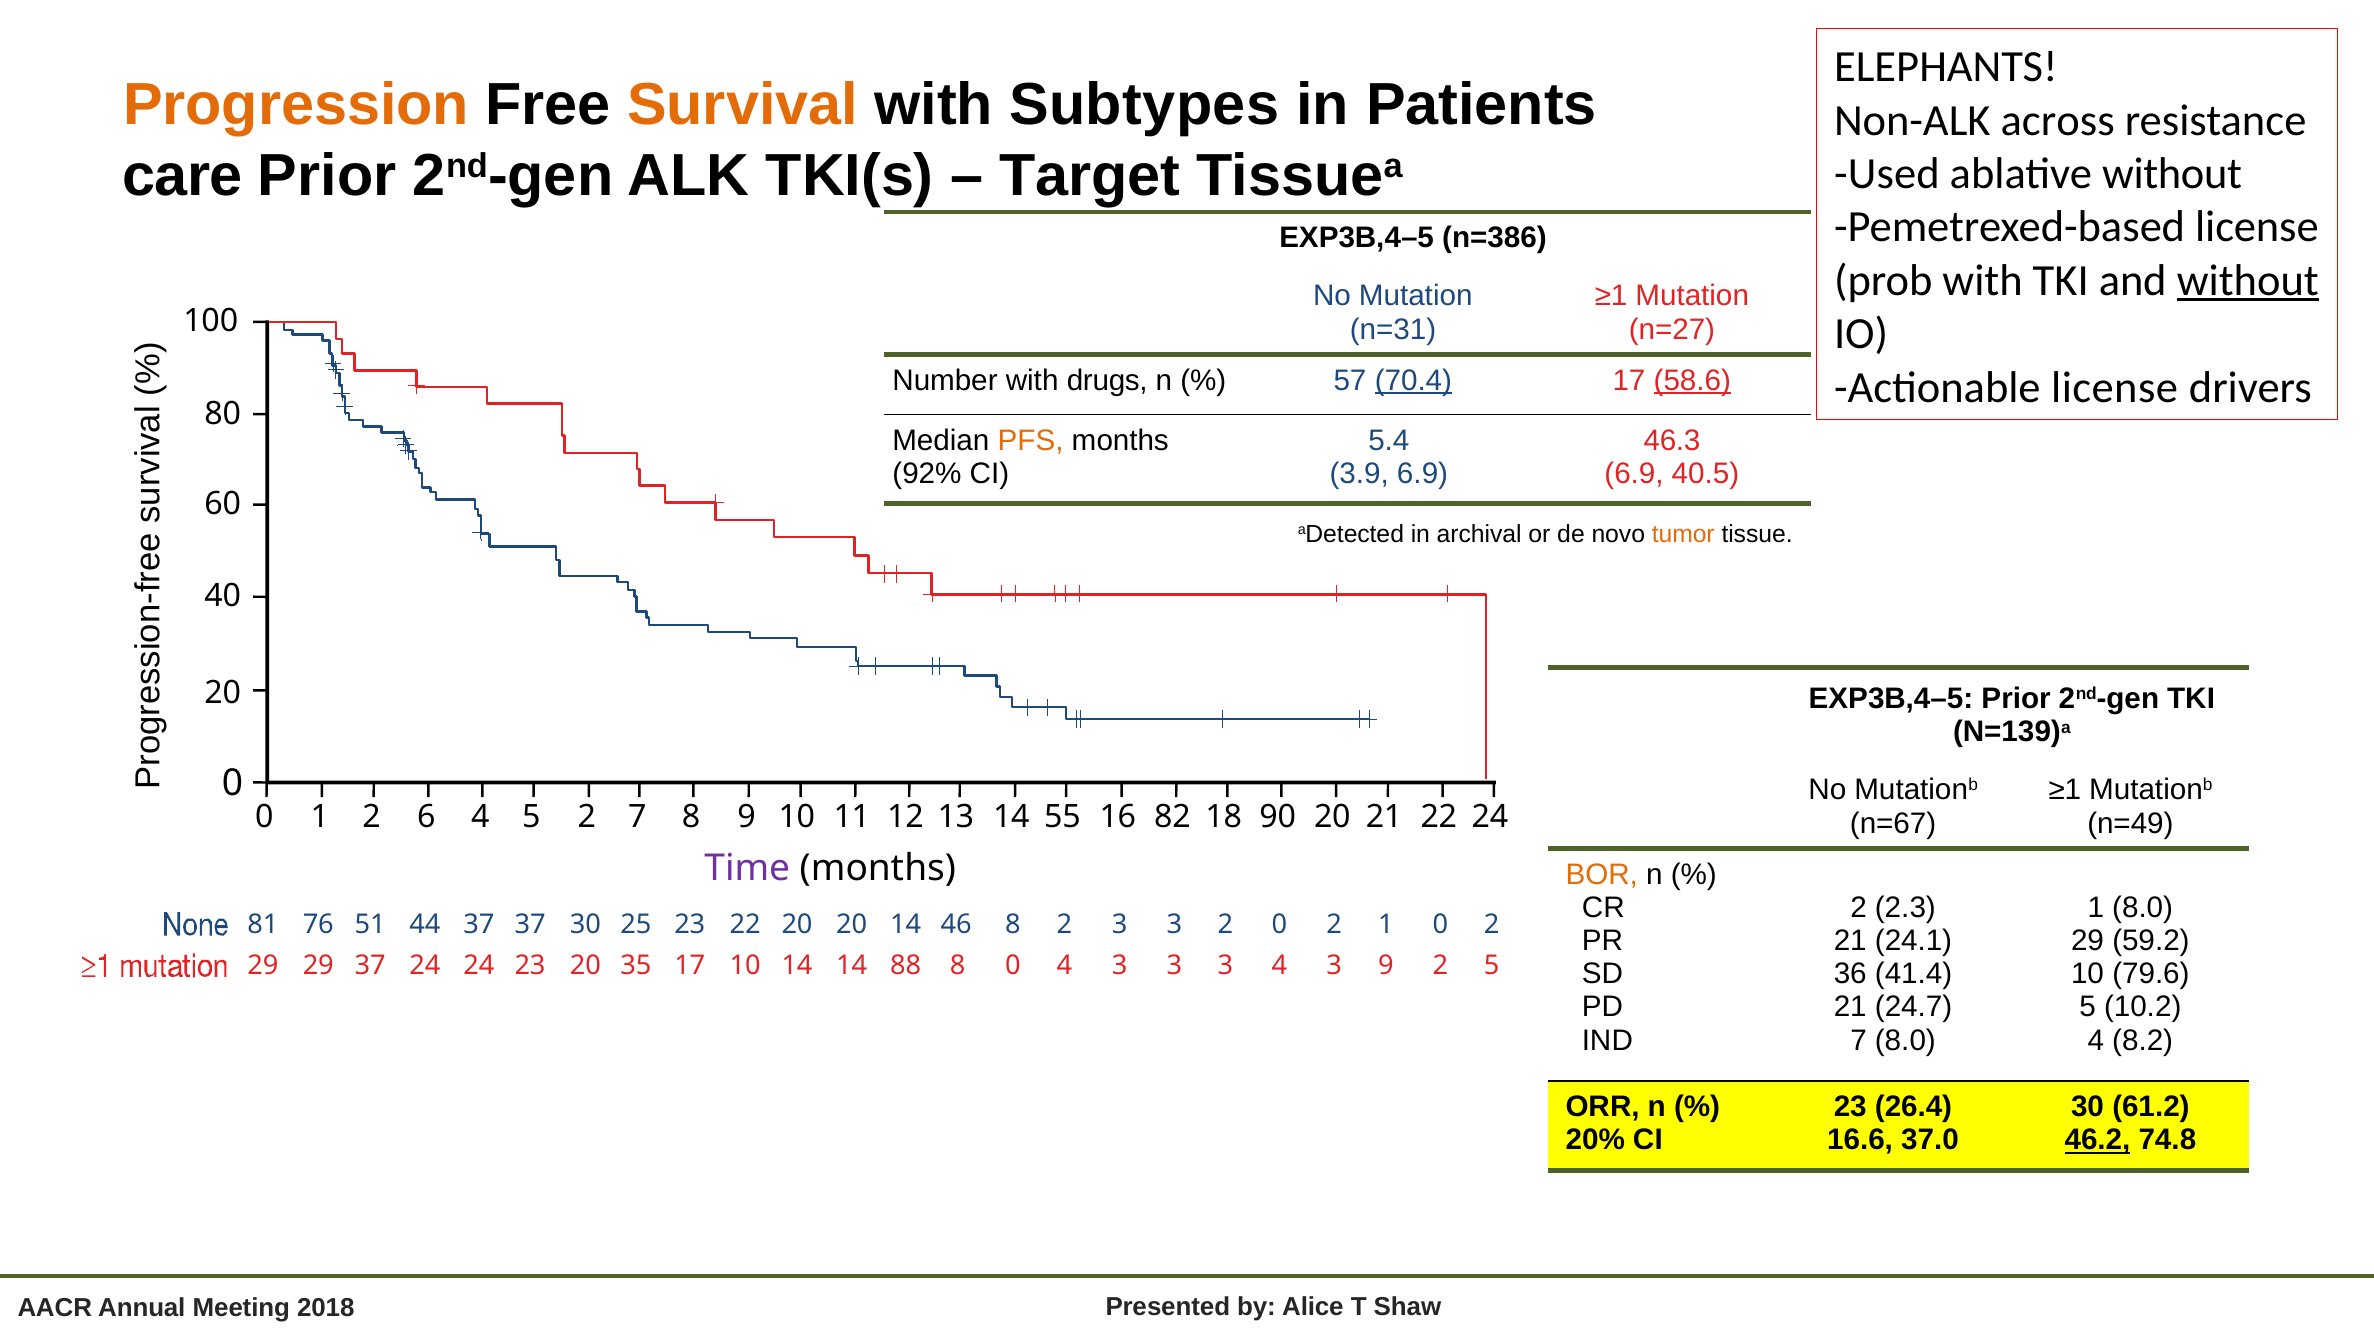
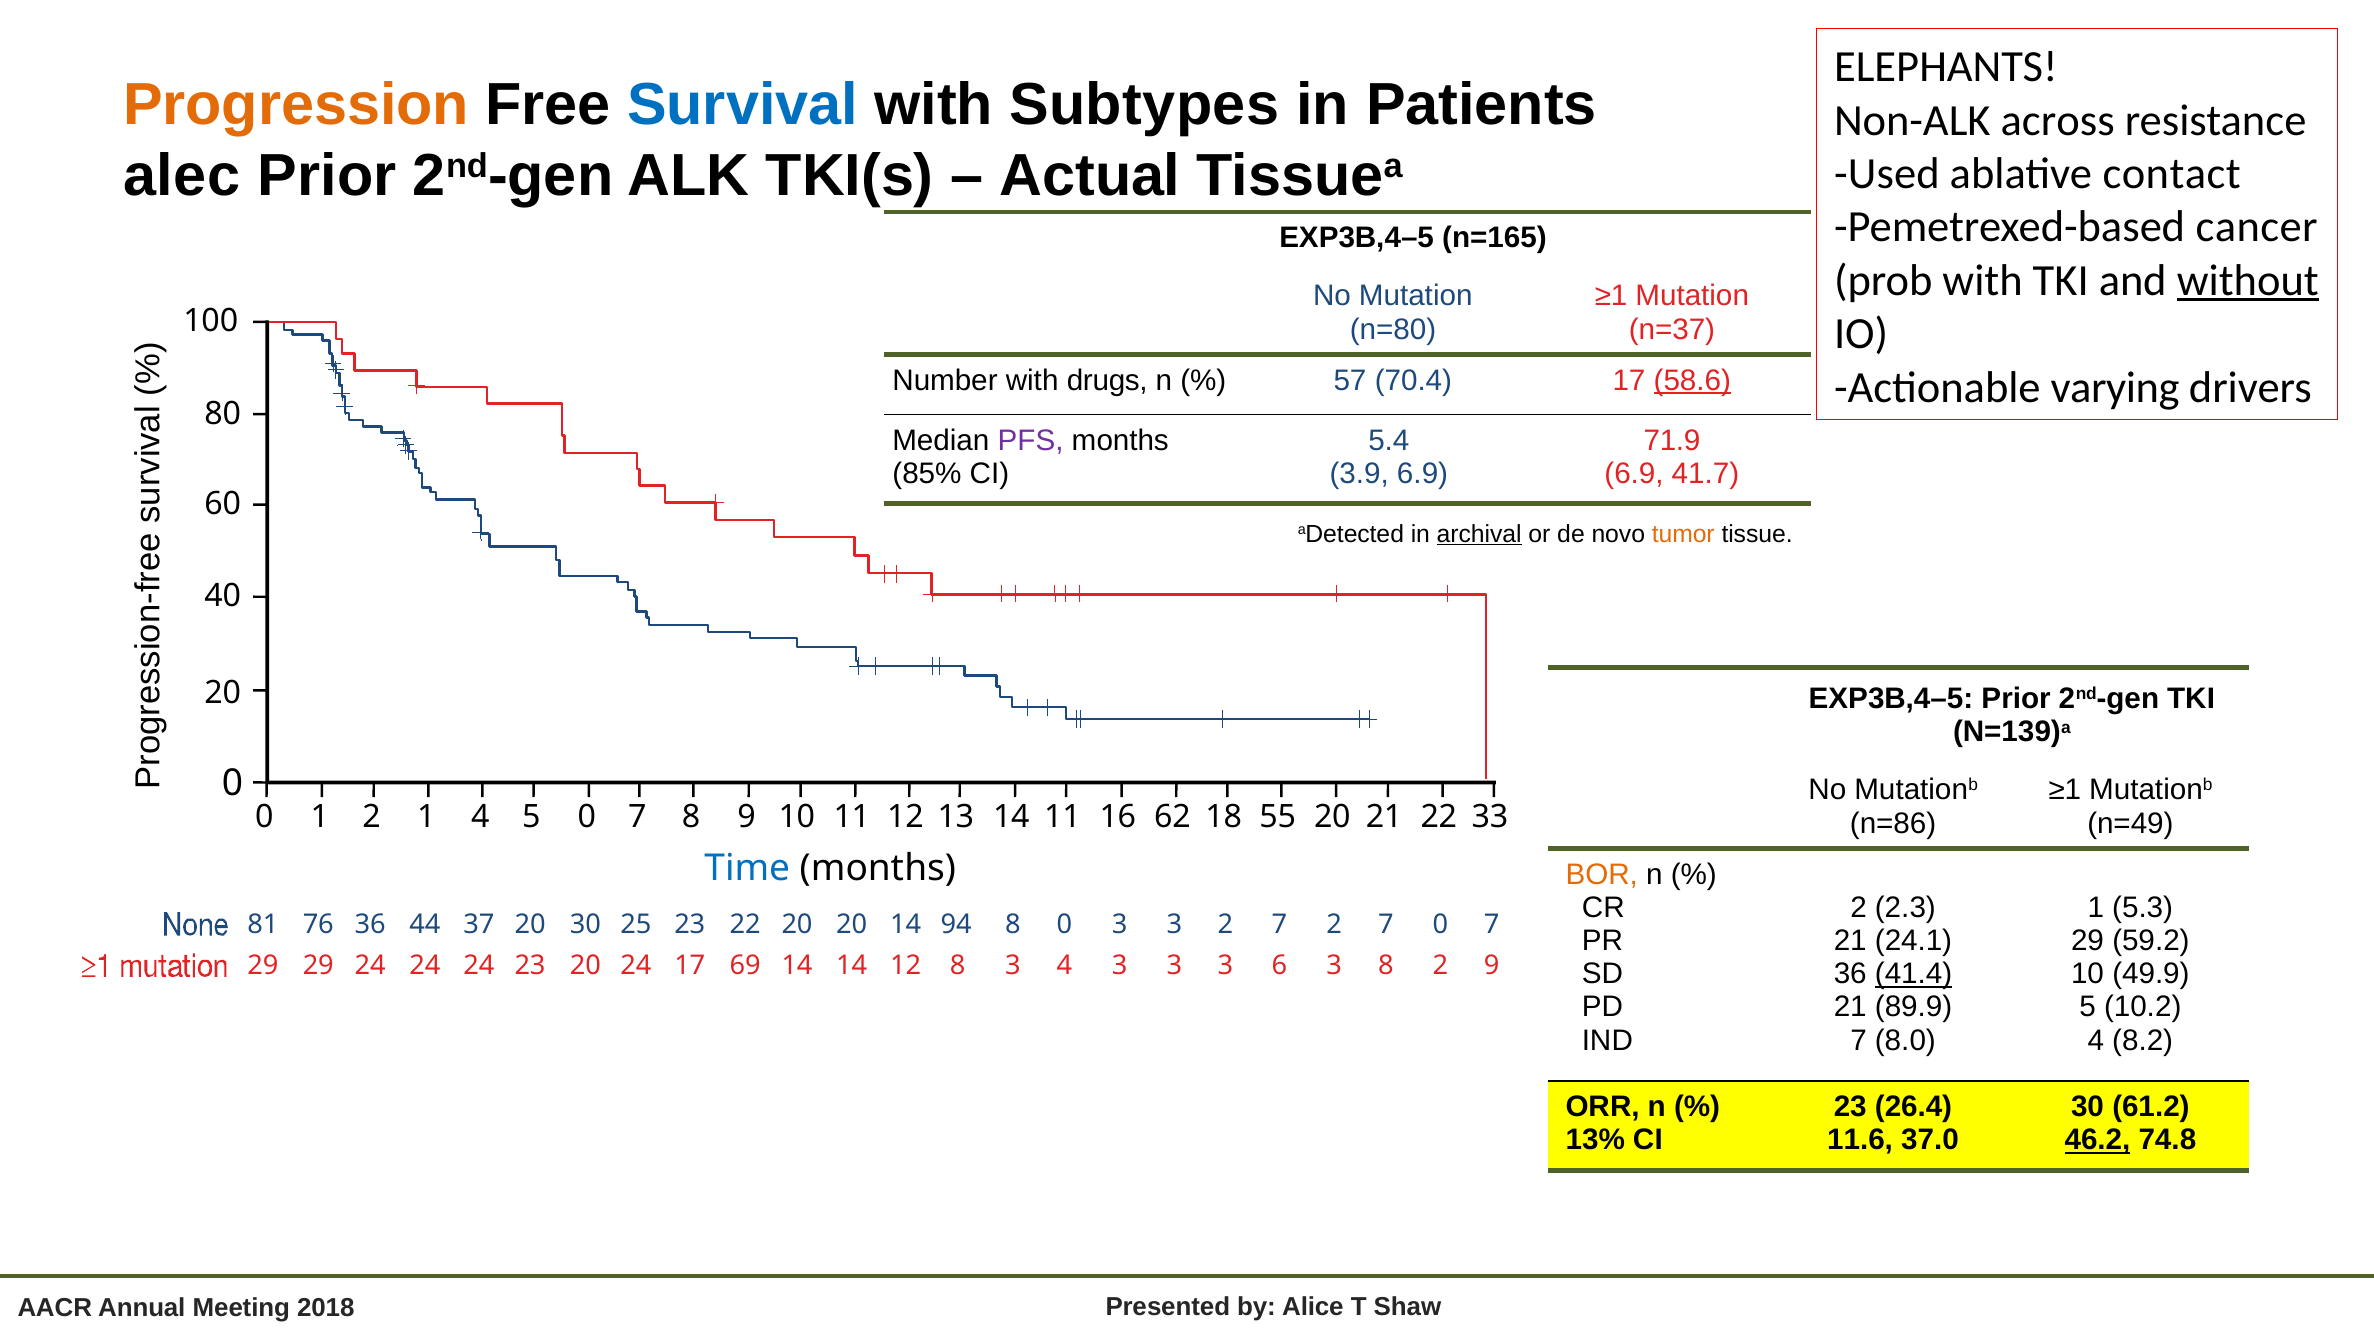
Survival colour: orange -> blue
care: care -> alec
Target: Target -> Actual
ablative without: without -> contact
Pemetrexed-based license: license -> cancer
n=386: n=386 -> n=165
n=31: n=31 -> n=80
n=27: n=27 -> n=37
70.4 underline: present -> none
Actionable license: license -> varying
PFS colour: orange -> purple
46.3: 46.3 -> 71.9
92%: 92% -> 85%
40.5: 40.5 -> 41.7
archival underline: none -> present
2 6: 6 -> 1
5 2: 2 -> 0
14 55: 55 -> 11
82: 82 -> 62
90: 90 -> 55
22 24: 24 -> 33
n=67: n=67 -> n=86
Time colour: purple -> blue
1 8.0: 8.0 -> 5.3
81 51: 51 -> 36
37 37: 37 -> 20
46: 46 -> 94
8 2: 2 -> 0
3 2 0: 0 -> 7
1 at (1386, 925): 1 -> 7
2 at (1492, 925): 2 -> 7
29 37: 37 -> 24
20 35: 35 -> 24
17 10: 10 -> 69
14 88: 88 -> 12
8 0: 0 -> 3
3 4: 4 -> 6
3 9: 9 -> 8
2 5: 5 -> 9
41.4 underline: none -> present
79.6: 79.6 -> 49.9
24.7: 24.7 -> 89.9
20%: 20% -> 13%
16.6: 16.6 -> 11.6
